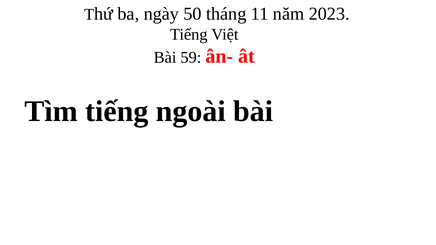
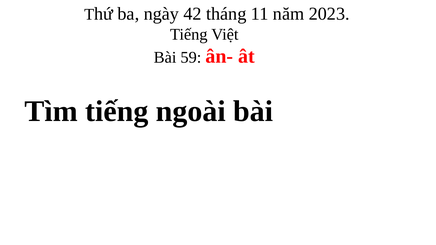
50: 50 -> 42
